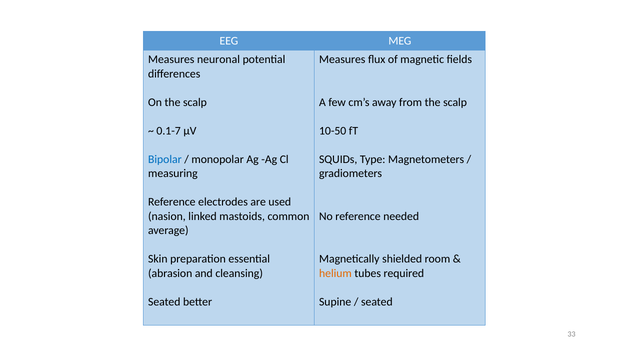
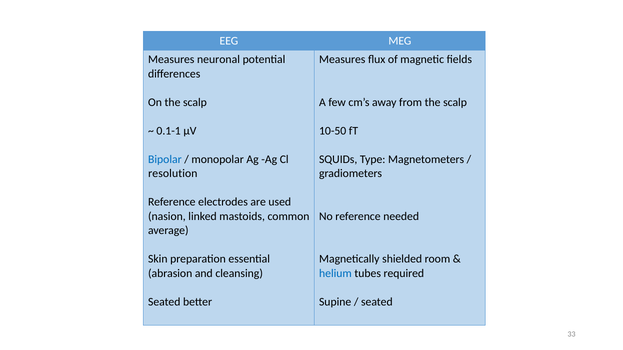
0.1-7: 0.1-7 -> 0.1-1
measuring: measuring -> resolution
helium colour: orange -> blue
